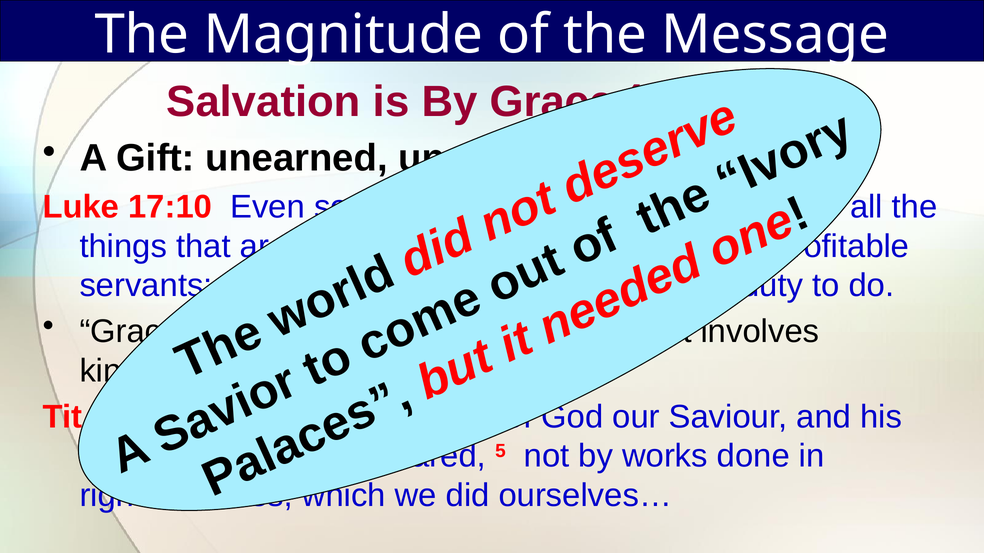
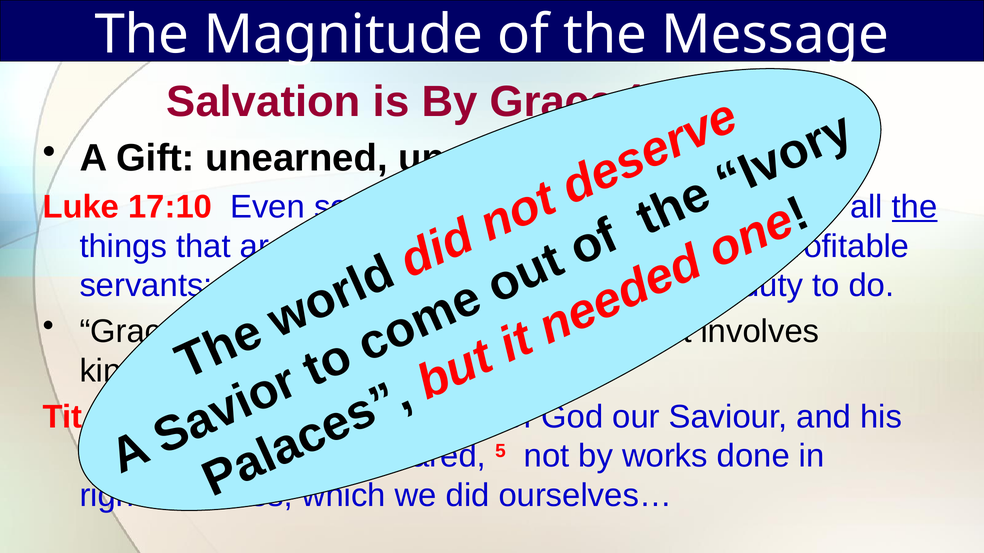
the at (915, 207) underline: none -> present
